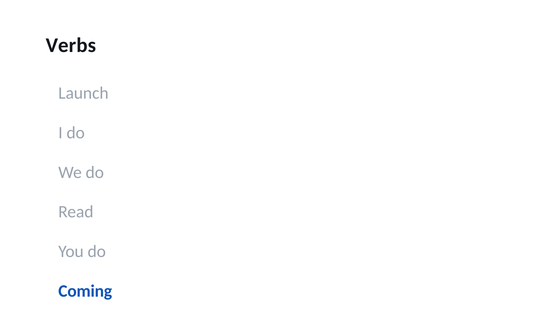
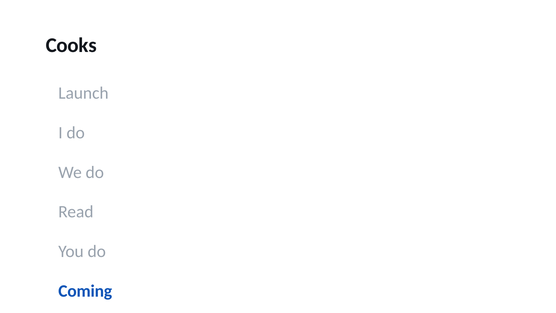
Verbs: Verbs -> Cooks
